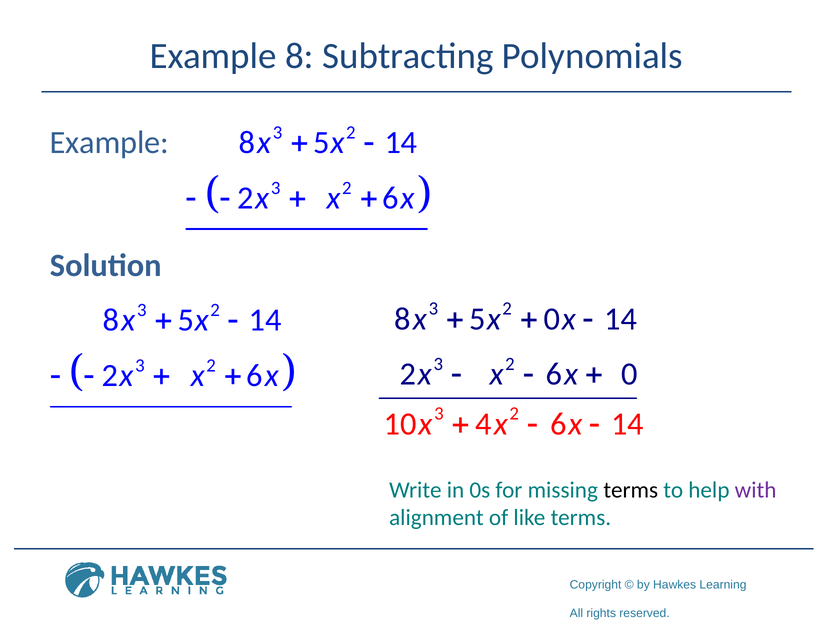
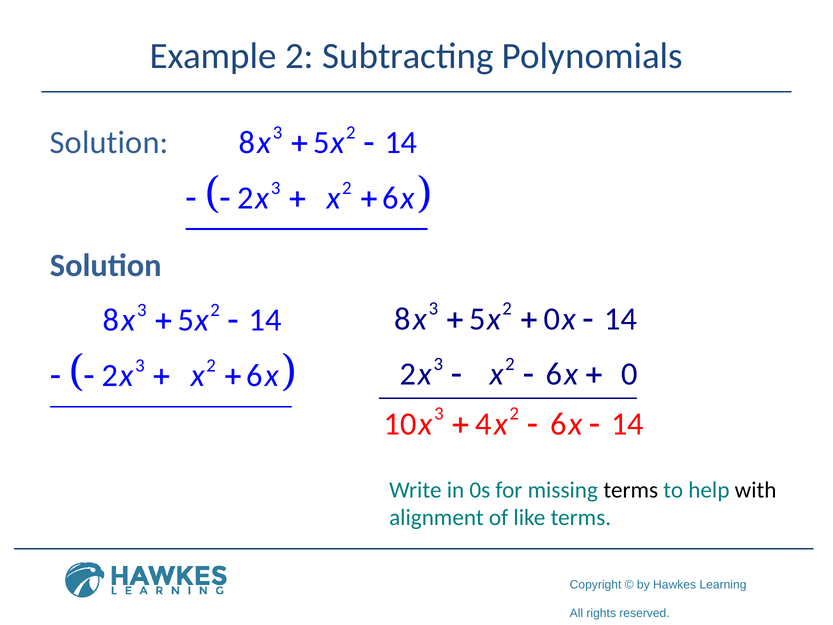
Example 8: 8 -> 2
Example at (109, 142): Example -> Solution
with colour: purple -> black
